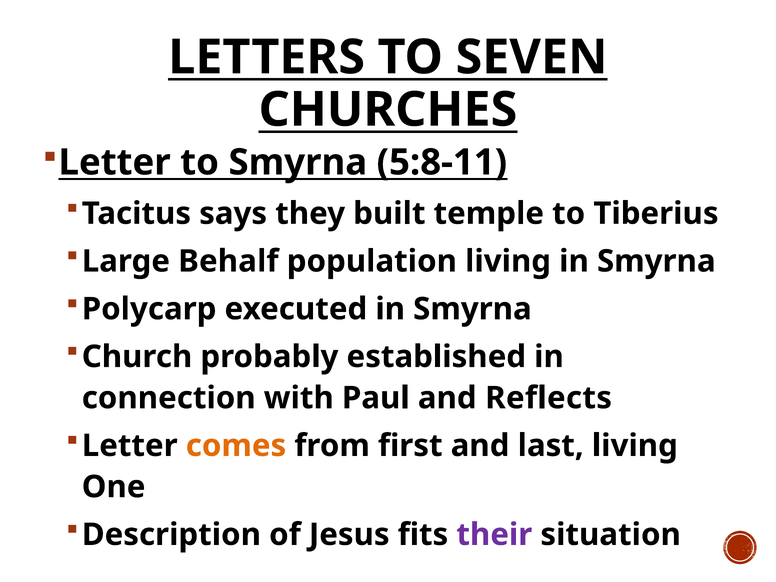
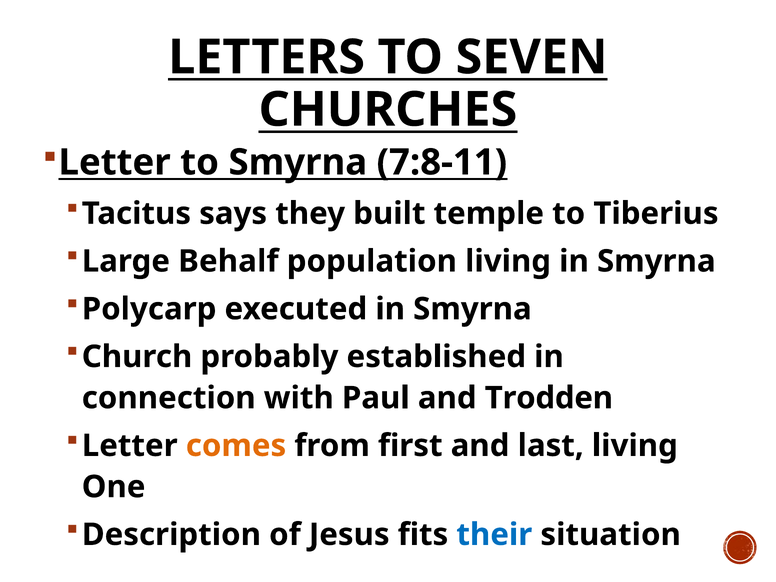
5:8-11: 5:8-11 -> 7:8-11
Reflects: Reflects -> Trodden
their colour: purple -> blue
